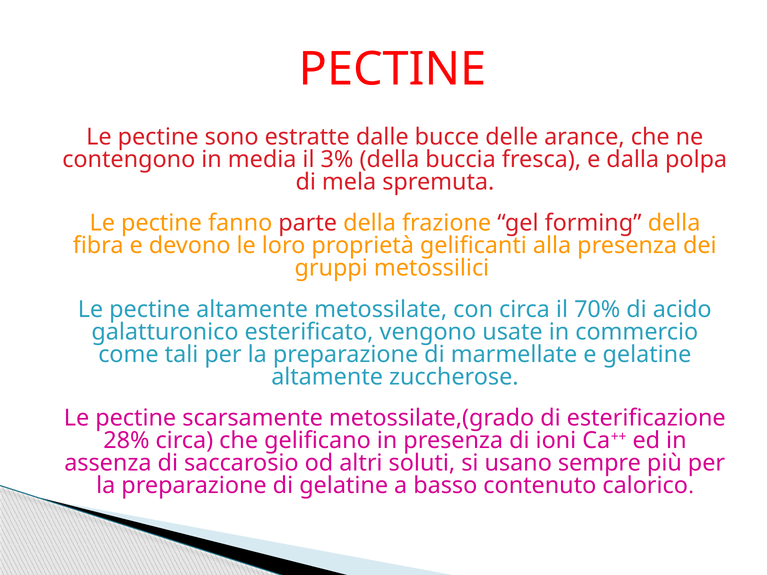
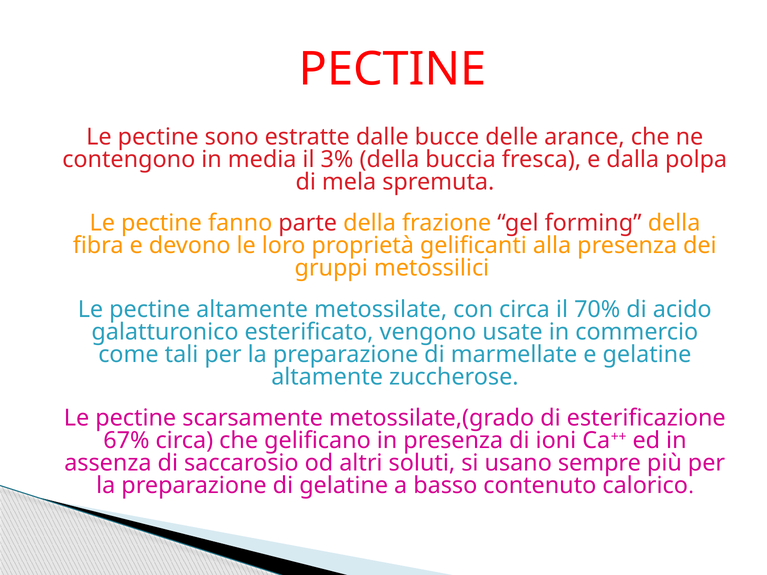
28%: 28% -> 67%
